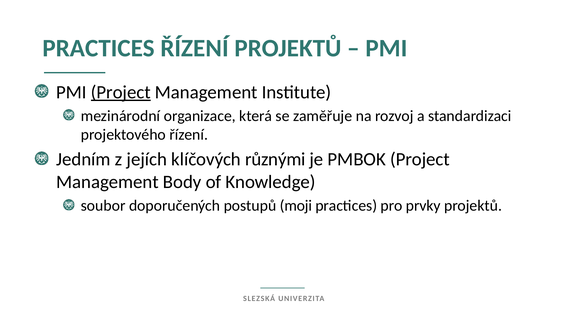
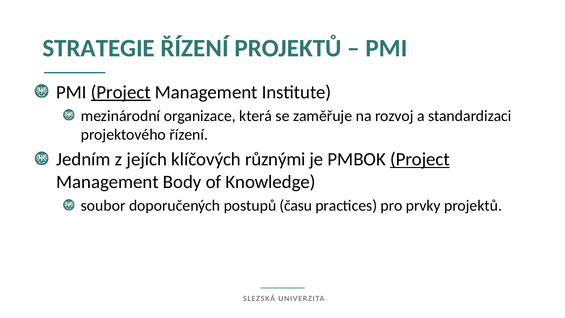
PRACTICES at (99, 48): PRACTICES -> STRATEGIE
Project at (420, 159) underline: none -> present
moji: moji -> času
